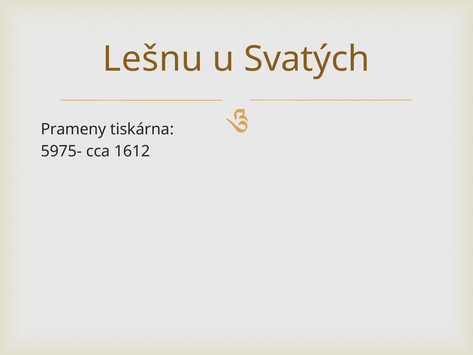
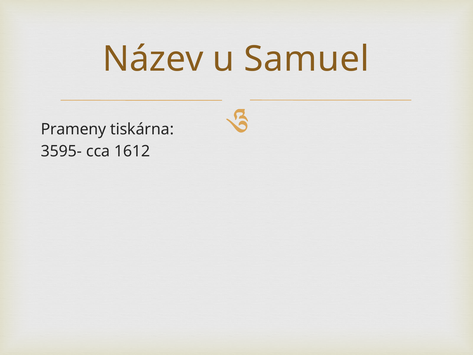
Lešnu: Lešnu -> Název
Svatých: Svatých -> Samuel
5975-: 5975- -> 3595-
